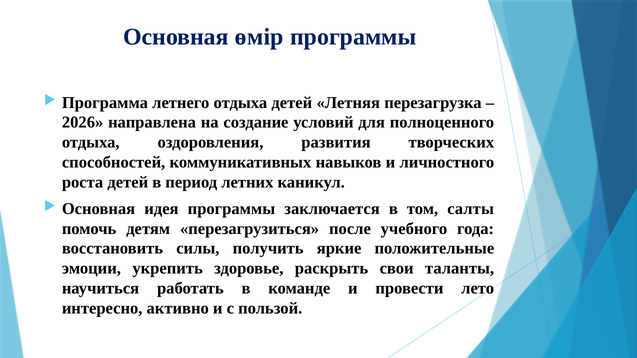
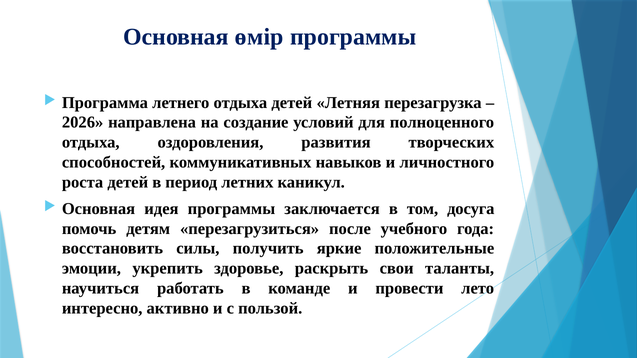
салты: салты -> досуга
